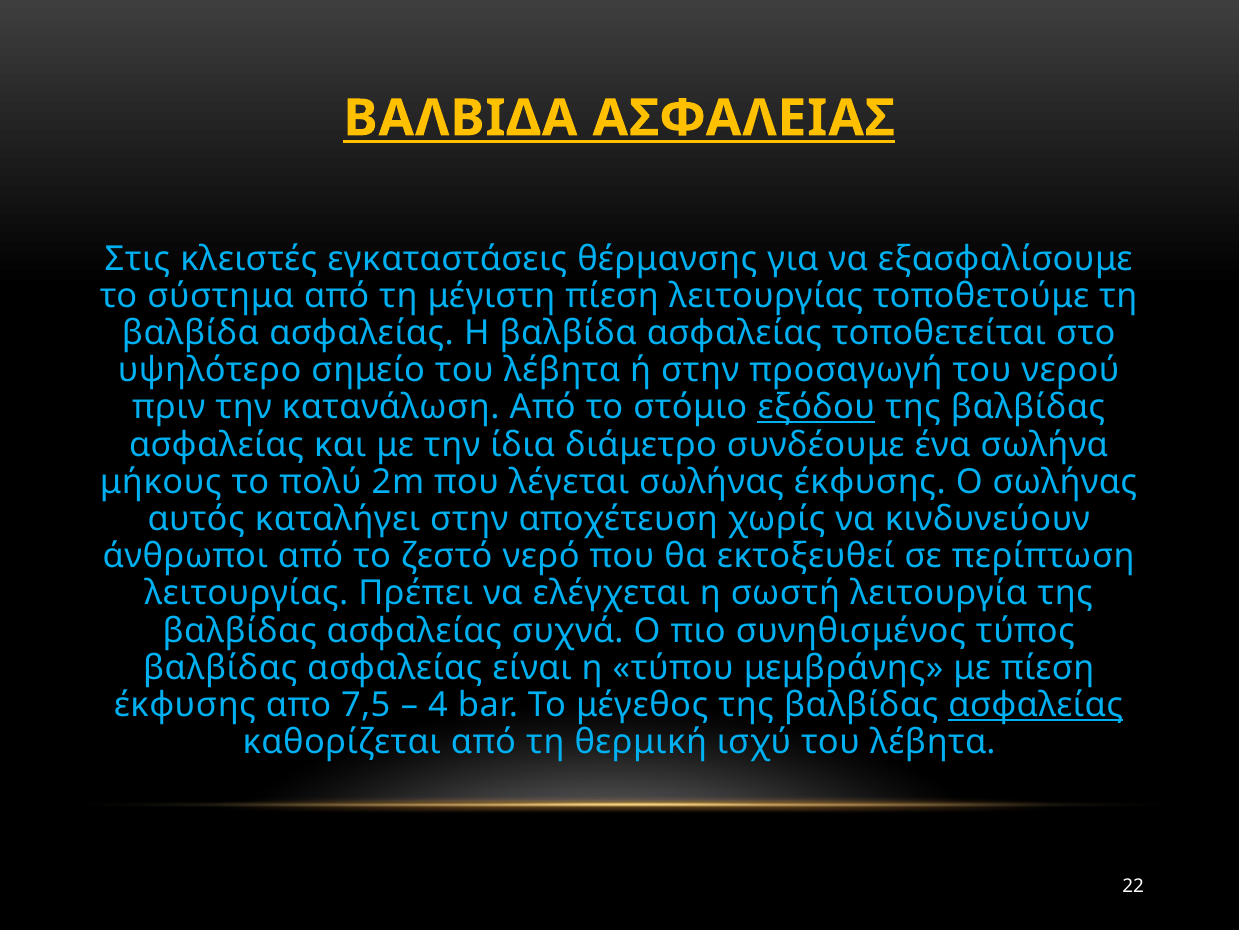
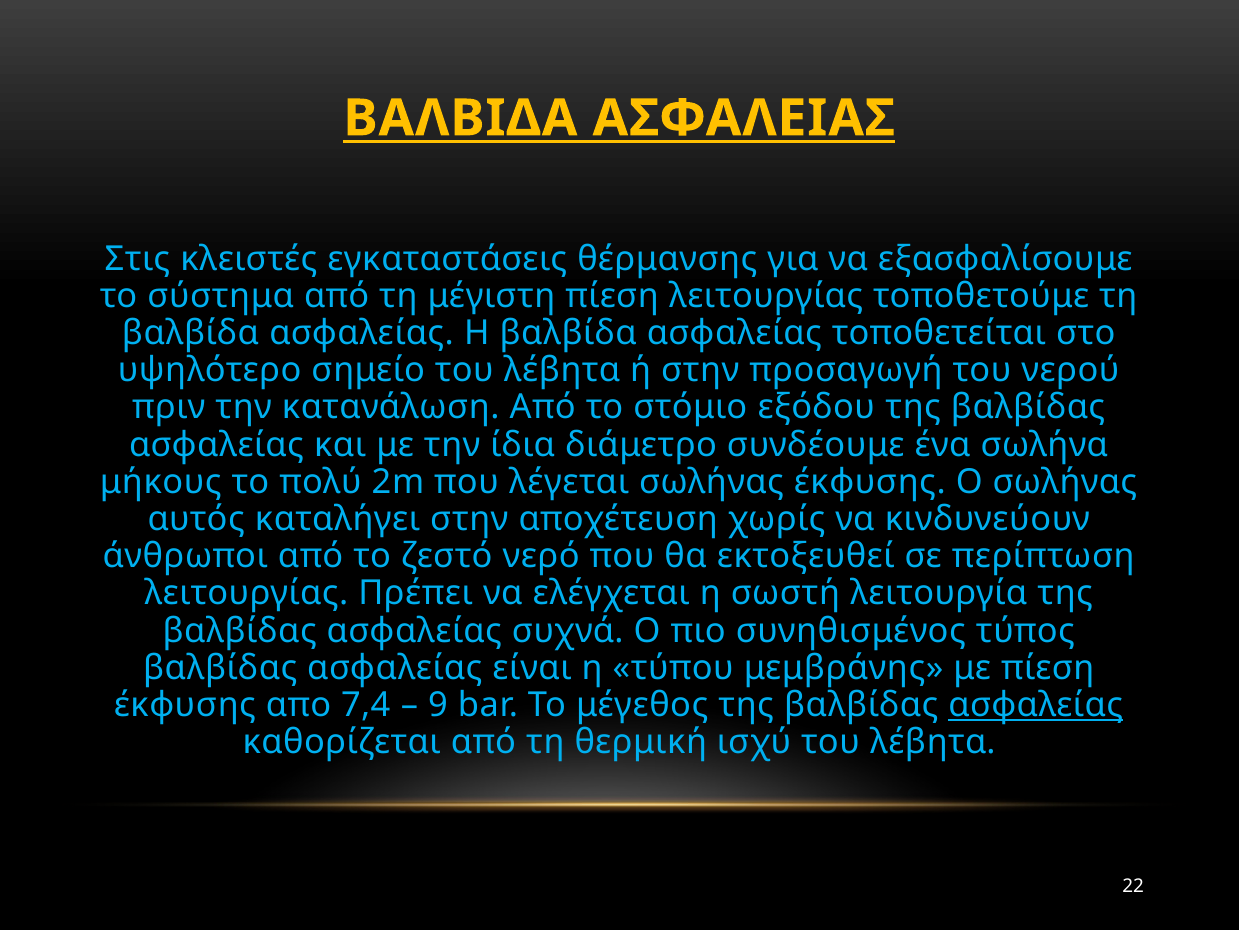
εξόδου underline: present -> none
7,5: 7,5 -> 7,4
4: 4 -> 9
